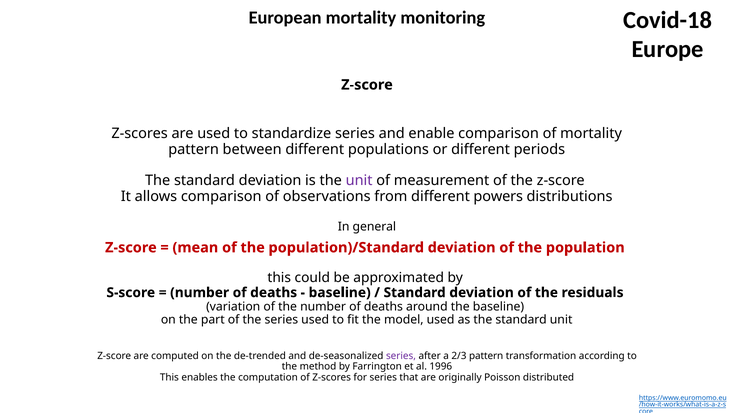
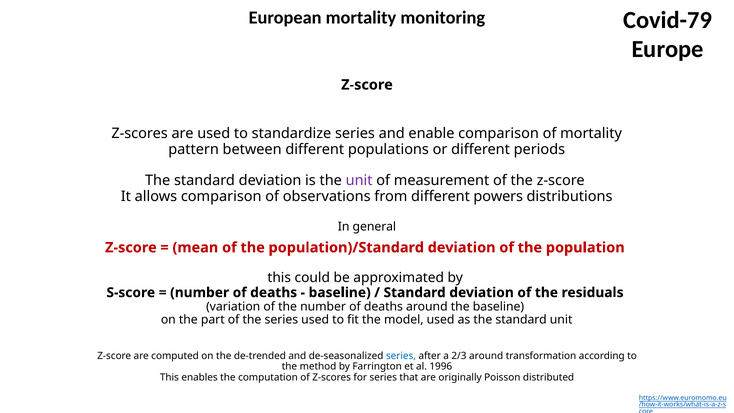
Covid-18: Covid-18 -> Covid-79
series at (401, 356) colour: purple -> blue
2/3 pattern: pattern -> around
